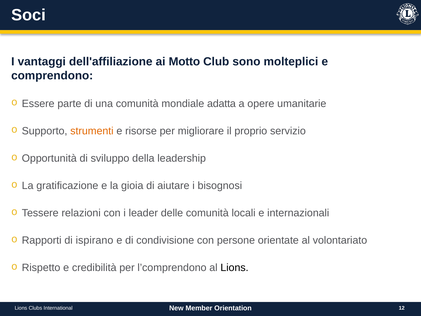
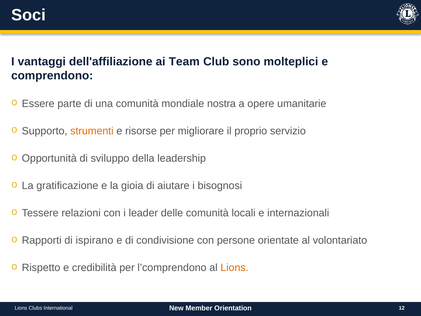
Motto: Motto -> Team
adatta: adatta -> nostra
Lions at (235, 268) colour: black -> orange
